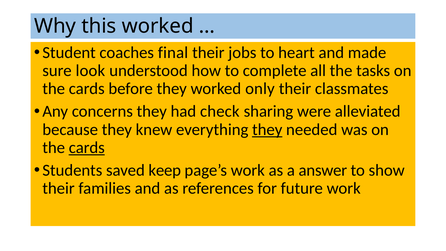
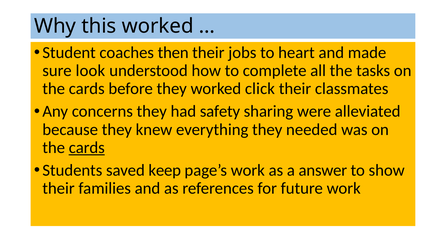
final: final -> then
only: only -> click
check: check -> safety
they at (267, 129) underline: present -> none
